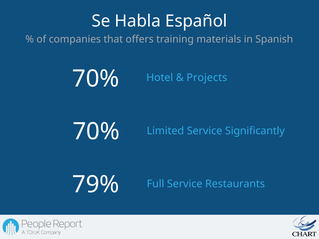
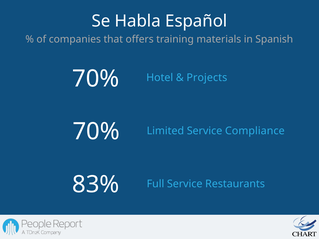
Significantly: Significantly -> Compliance
79%: 79% -> 83%
